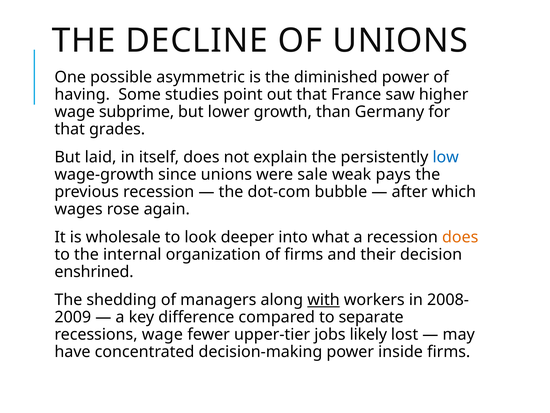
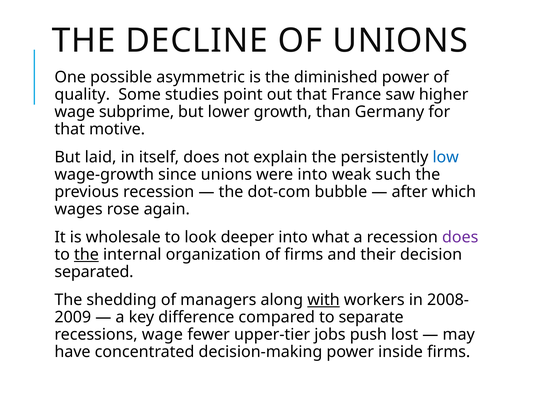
having: having -> quality
grades: grades -> motive
were sale: sale -> into
pays: pays -> such
does at (460, 237) colour: orange -> purple
the at (86, 254) underline: none -> present
enshrined: enshrined -> separated
likely: likely -> push
